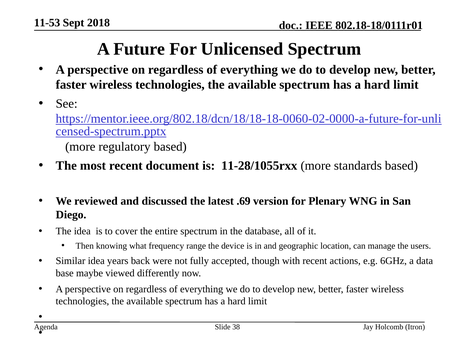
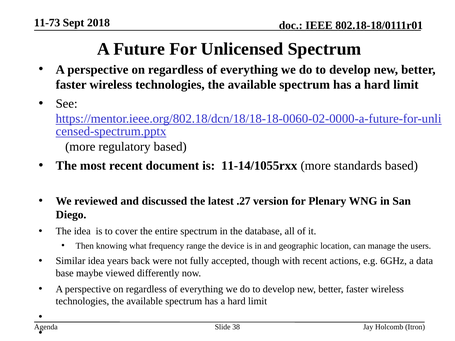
11-53: 11-53 -> 11-73
11-28/1055rxx: 11-28/1055rxx -> 11-14/1055rxx
.69: .69 -> .27
